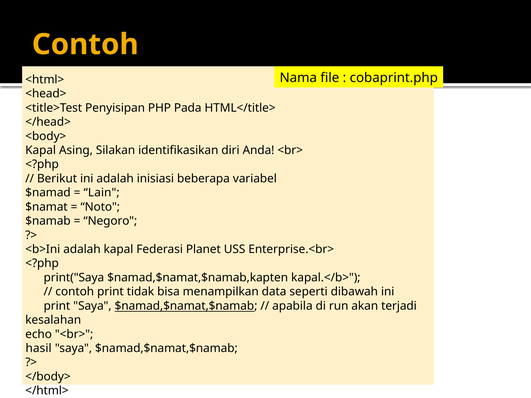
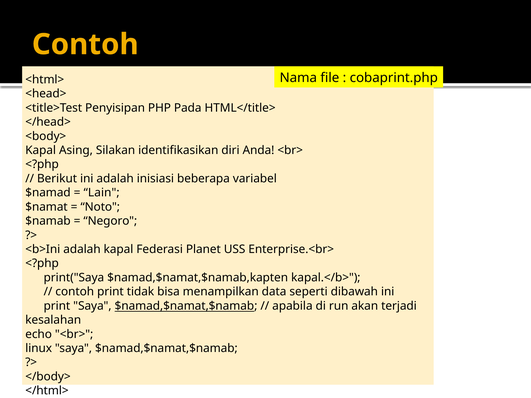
hasil: hasil -> linux
